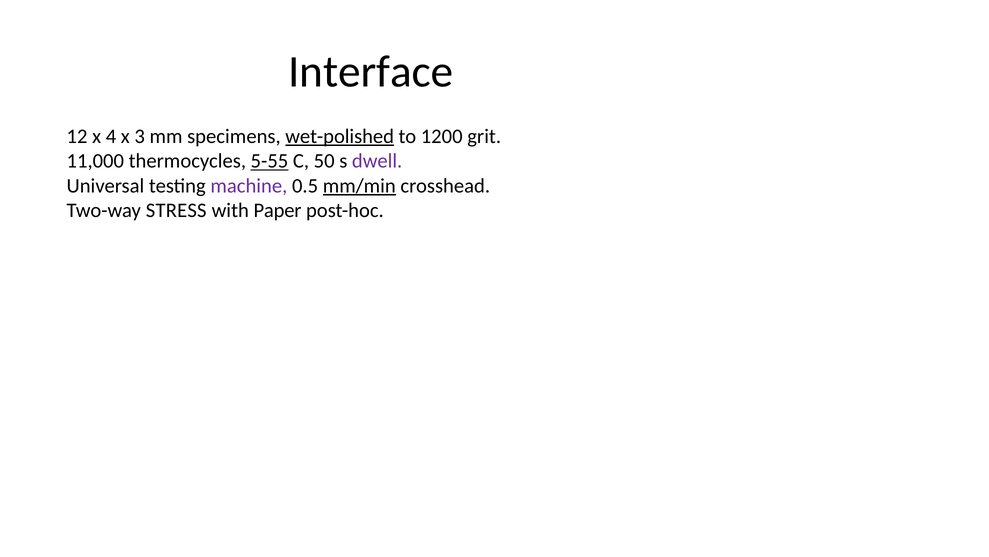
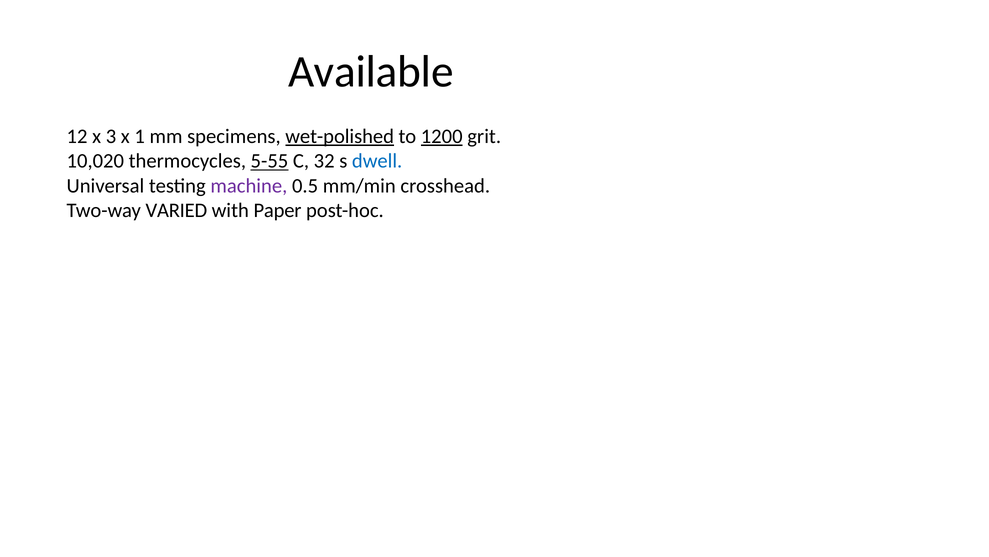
Interface: Interface -> Available
4: 4 -> 3
3: 3 -> 1
1200 underline: none -> present
11,000: 11,000 -> 10,020
50: 50 -> 32
dwell colour: purple -> blue
mm/min underline: present -> none
STRESS: STRESS -> VARIED
